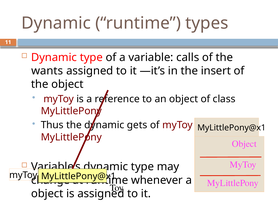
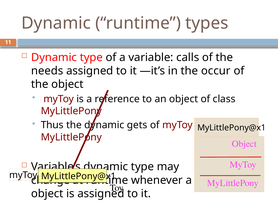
wants: wants -> needs
insert: insert -> occur
